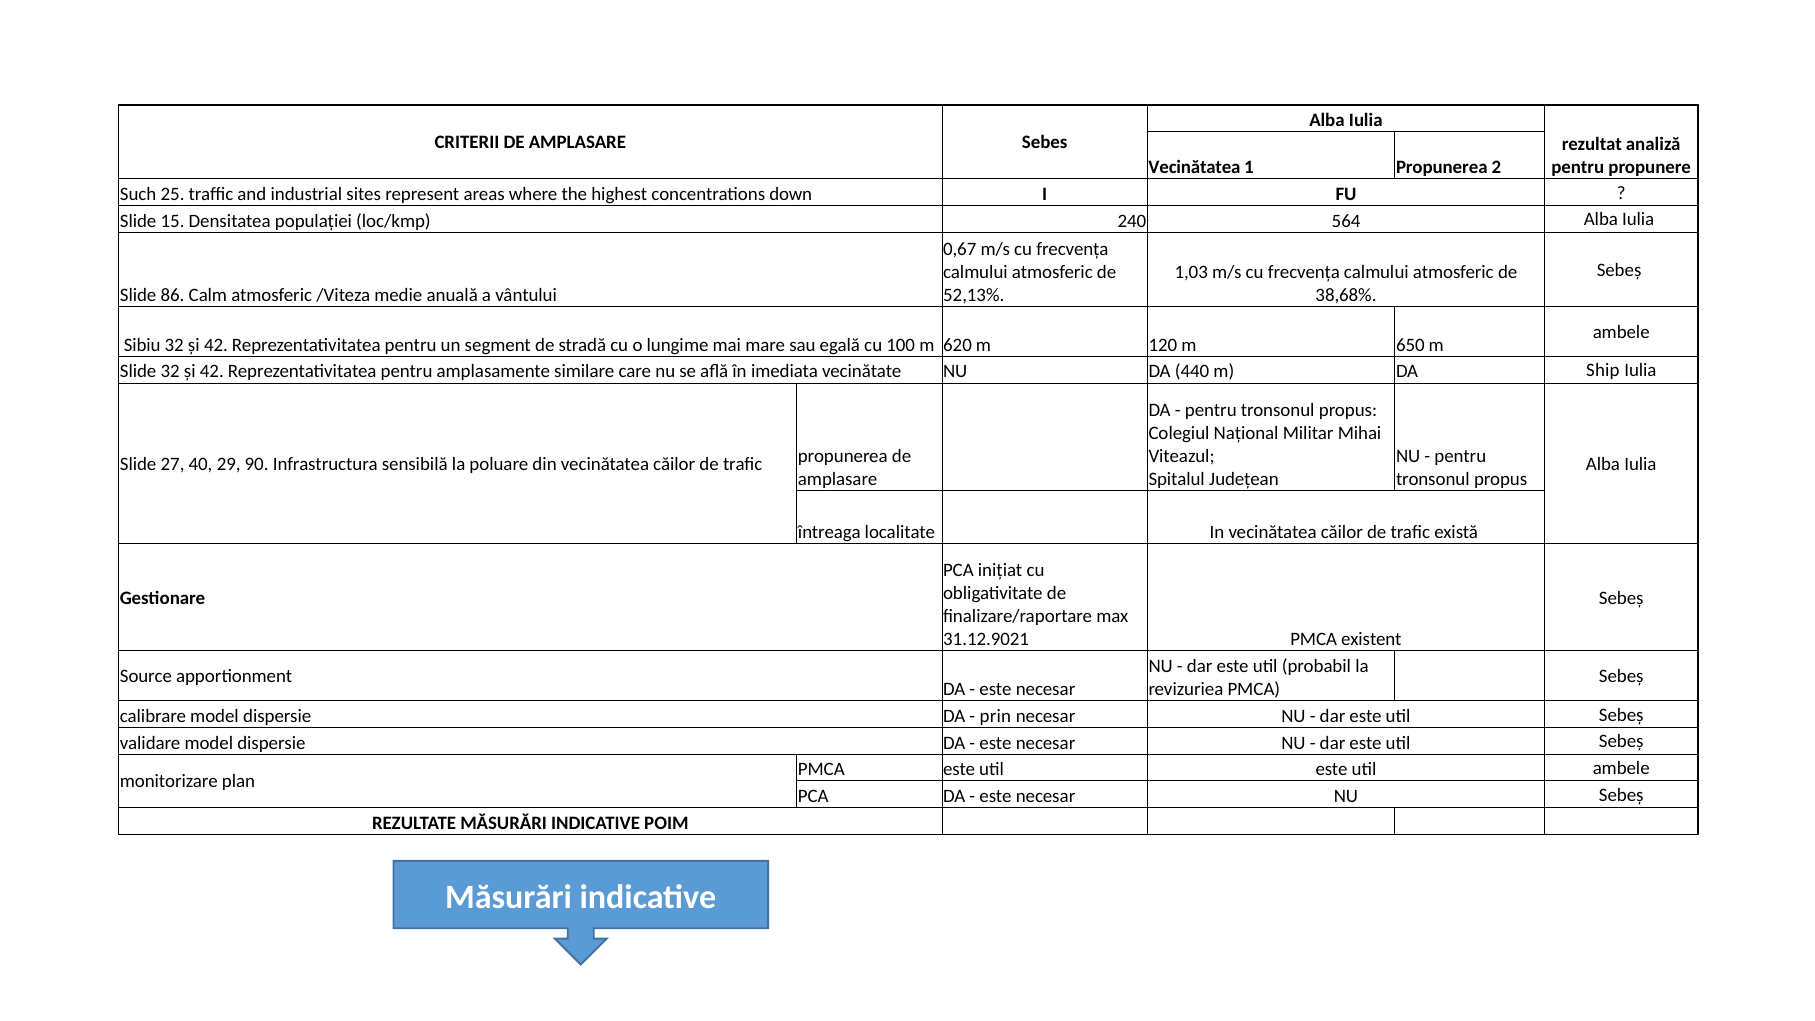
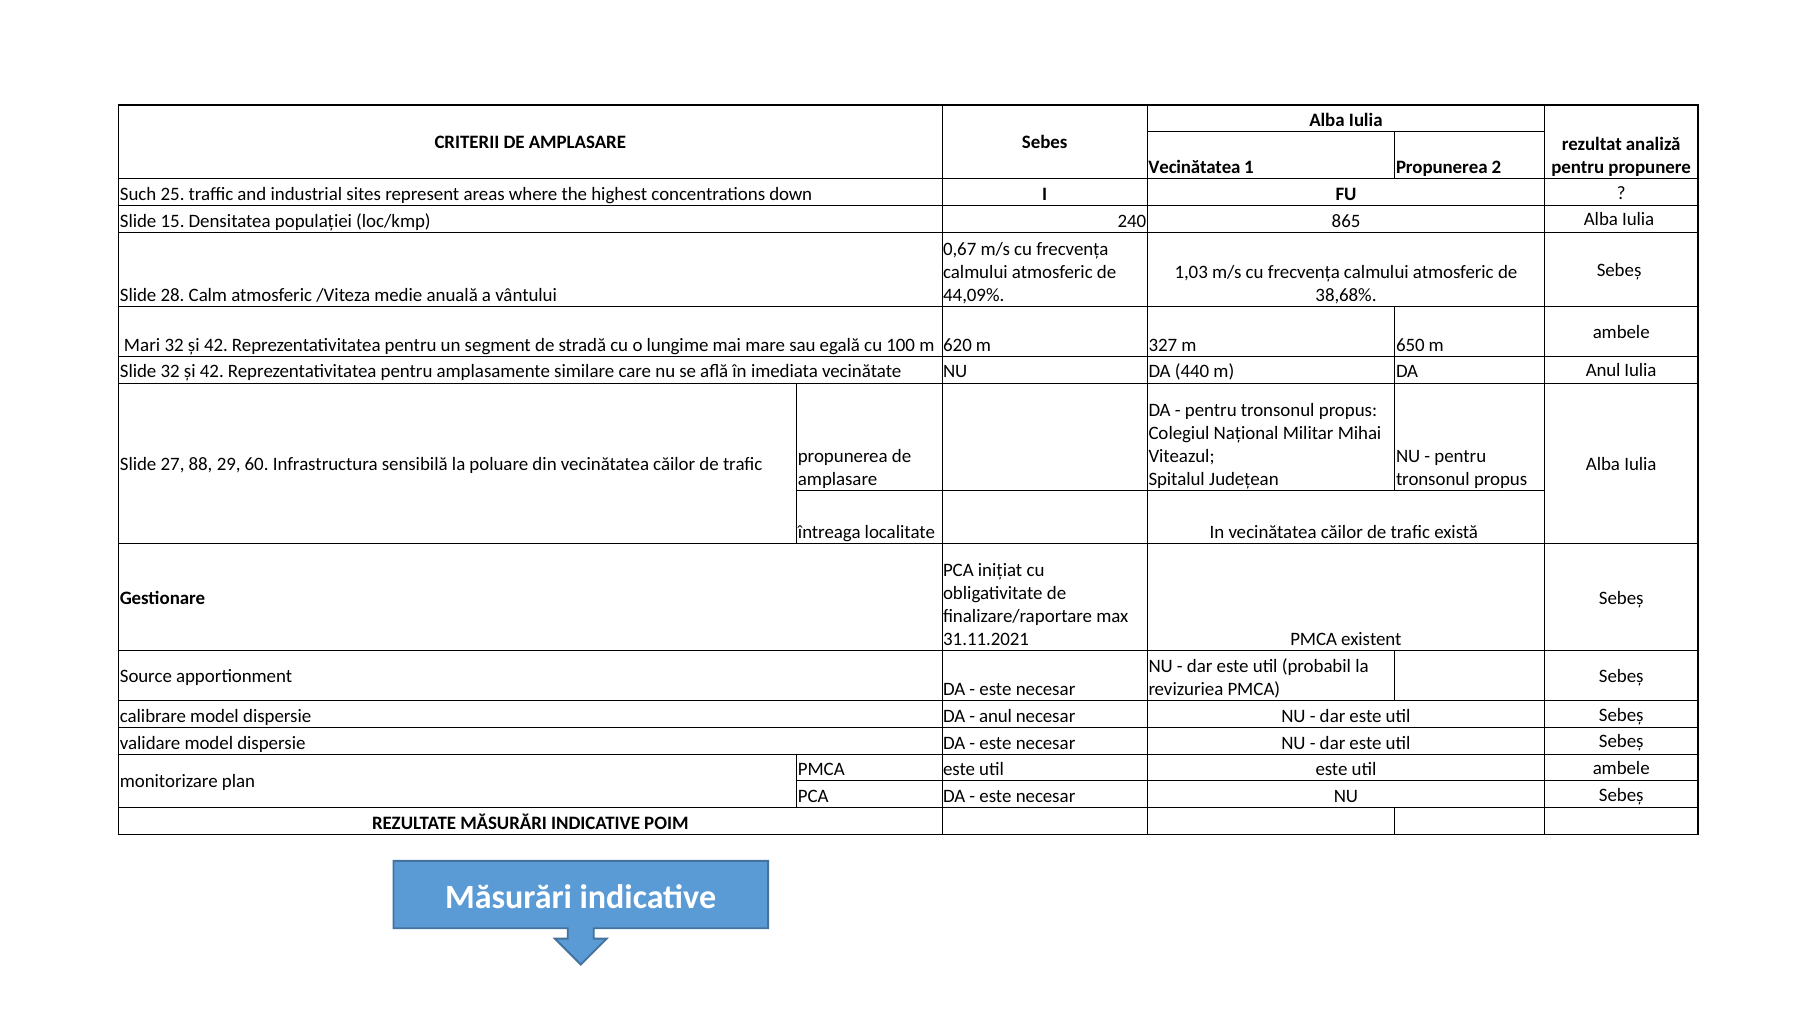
564: 564 -> 865
86: 86 -> 28
52,13%: 52,13% -> 44,09%
Sibiu: Sibiu -> Mari
120: 120 -> 327
DA Ship: Ship -> Anul
40: 40 -> 88
90: 90 -> 60
31.12.9021: 31.12.9021 -> 31.11.2021
prin at (995, 716): prin -> anul
